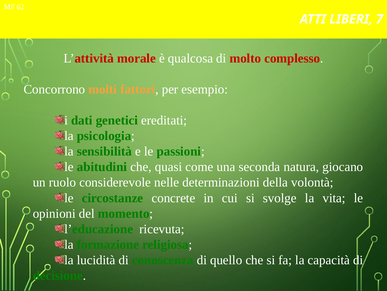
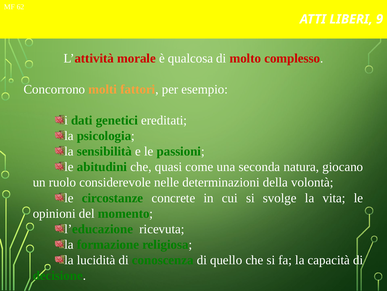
7: 7 -> 9
